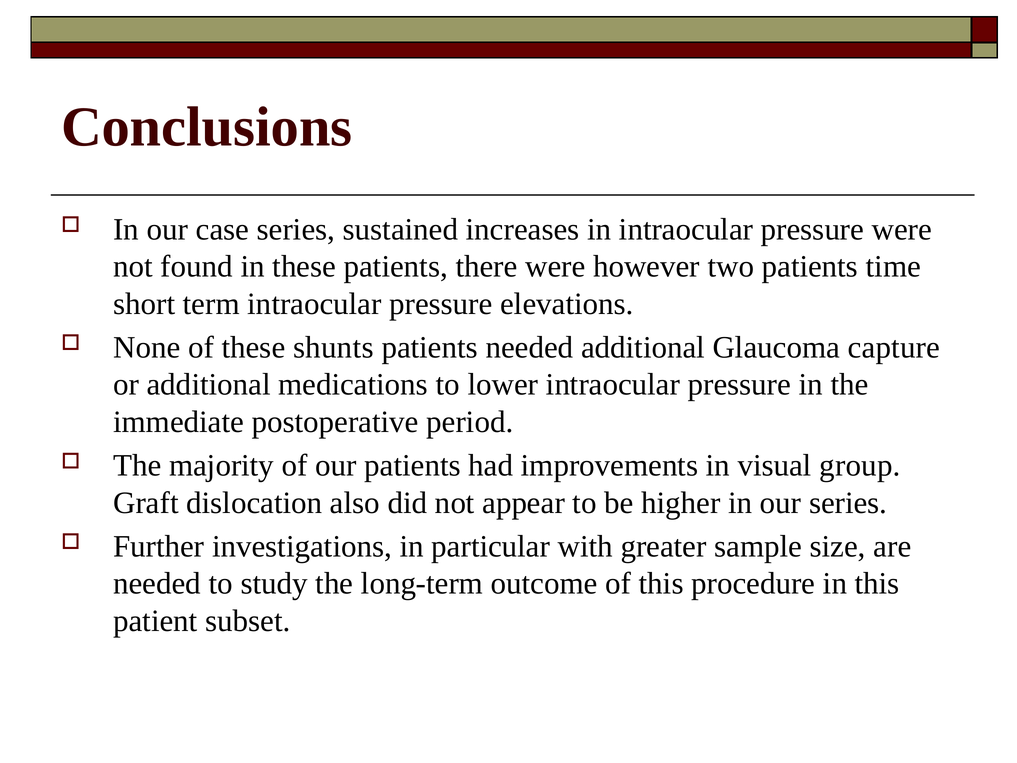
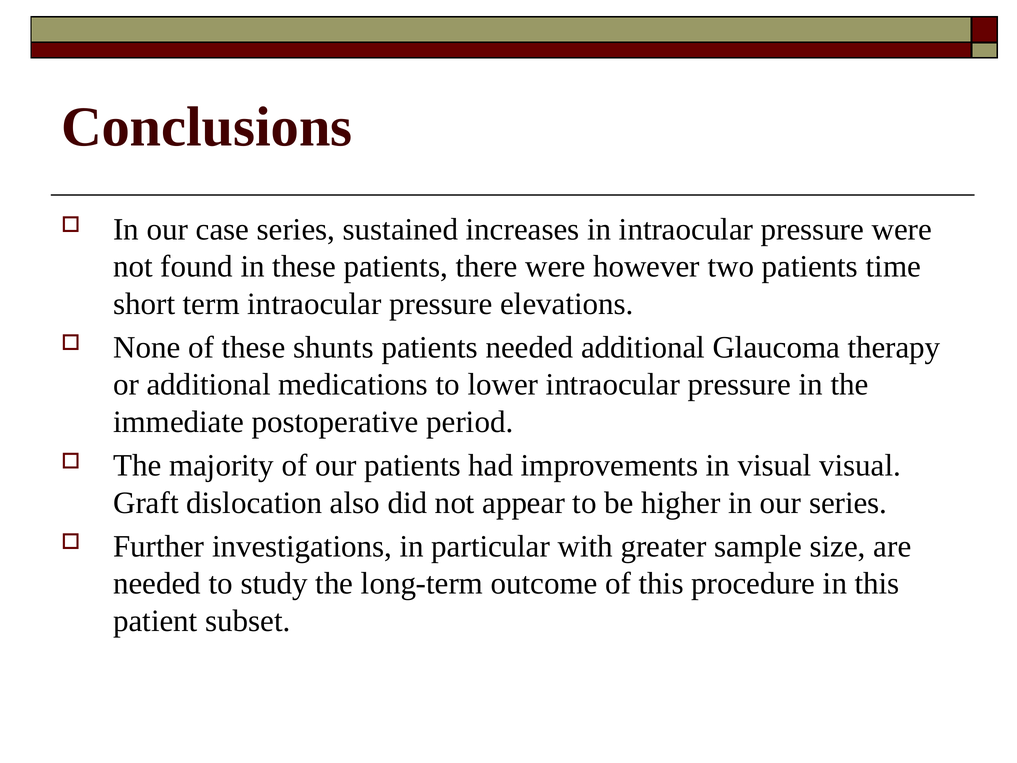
capture: capture -> therapy
visual group: group -> visual
